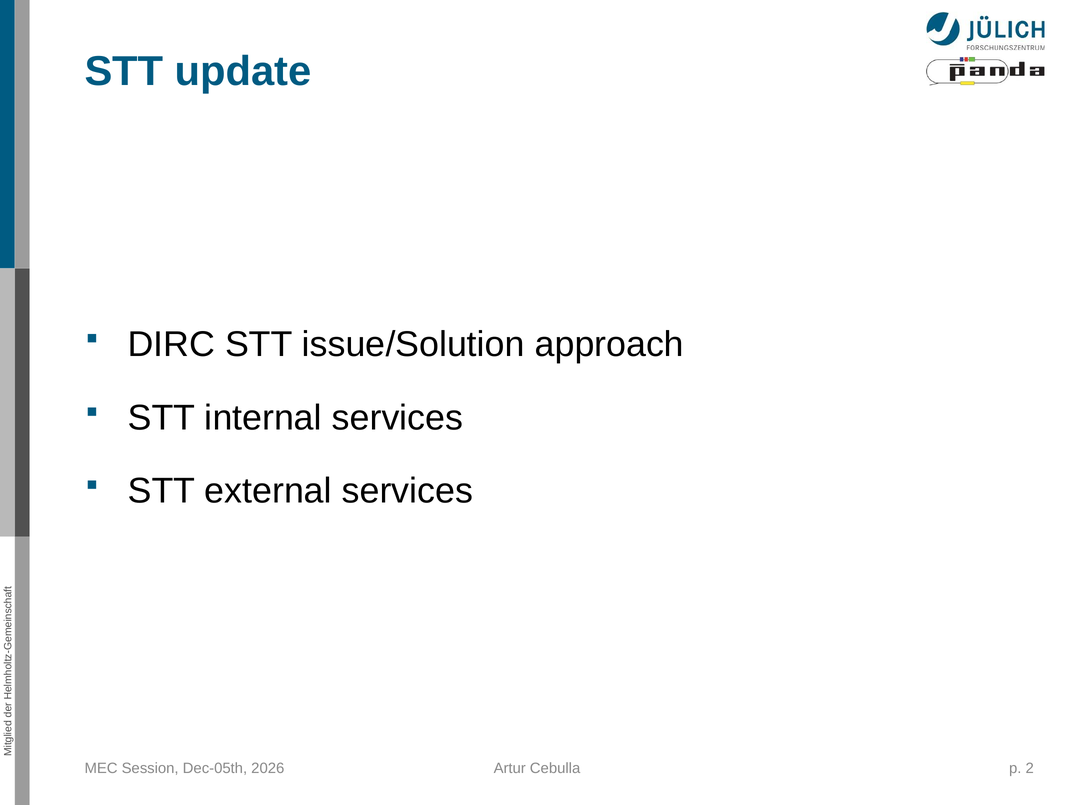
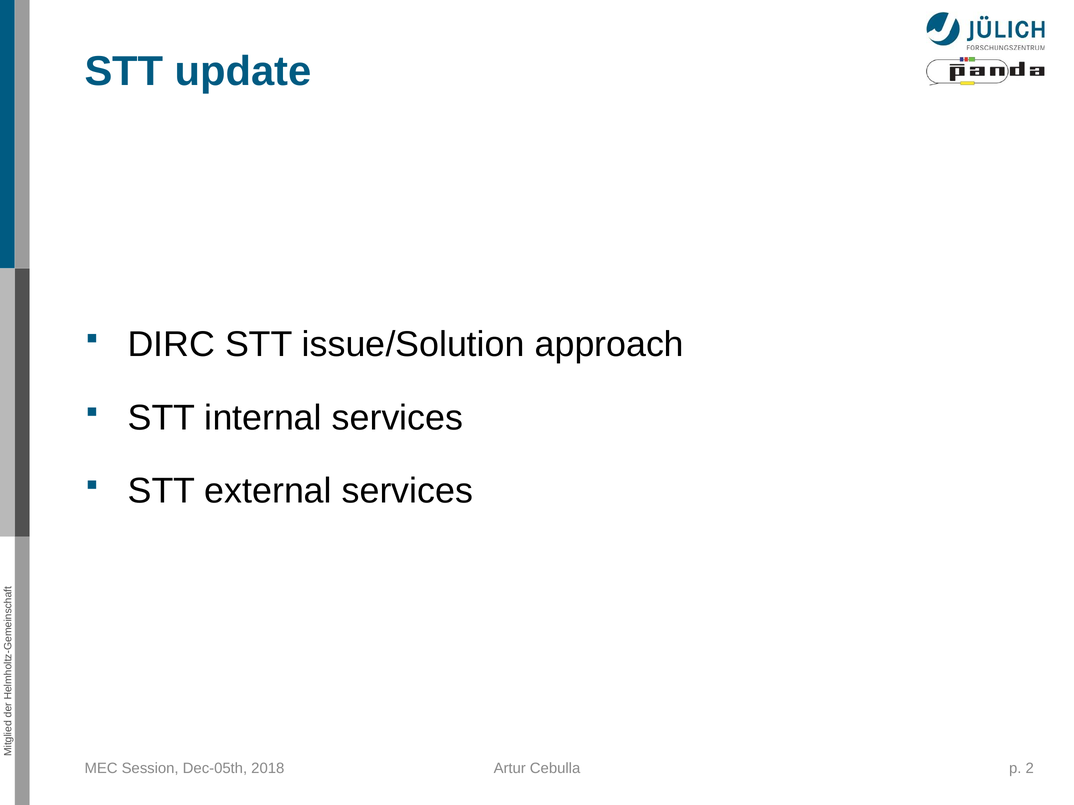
2026: 2026 -> 2018
